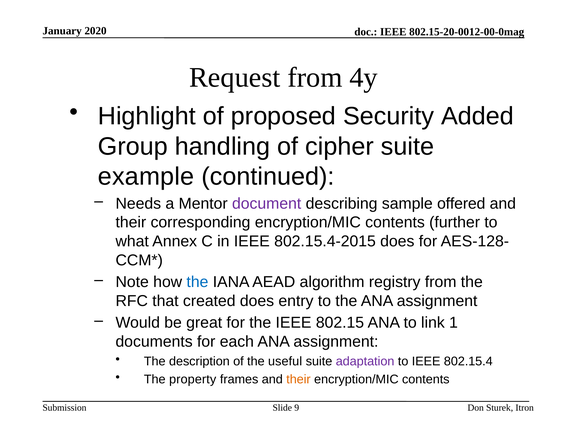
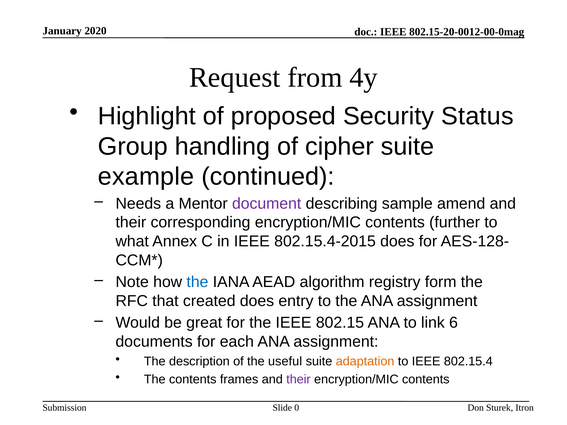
Added: Added -> Status
offered: offered -> amend
registry from: from -> form
1: 1 -> 6
adaptation colour: purple -> orange
The property: property -> contents
their at (298, 380) colour: orange -> purple
9: 9 -> 0
